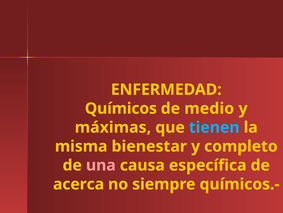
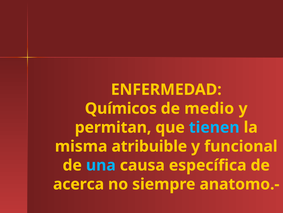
máximas: máximas -> permitan
bienestar: bienestar -> atribuible
completo: completo -> funcional
una colour: pink -> light blue
químicos.-: químicos.- -> anatomo.-
